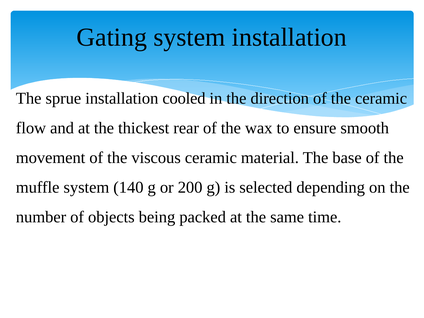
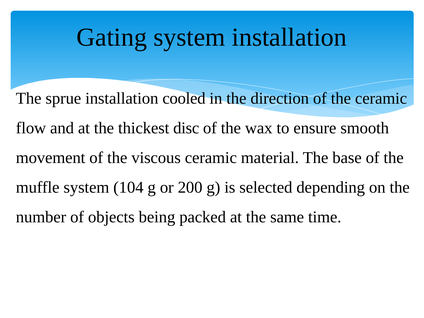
rear: rear -> disc
140: 140 -> 104
